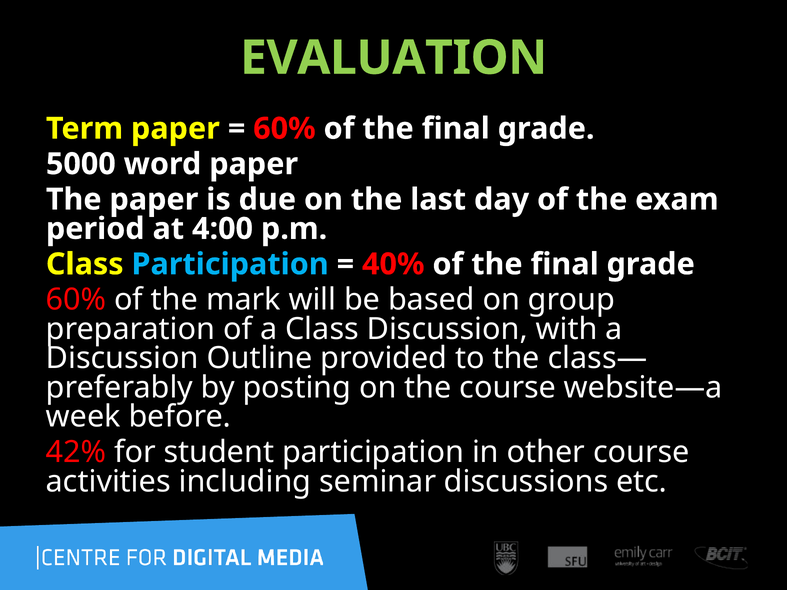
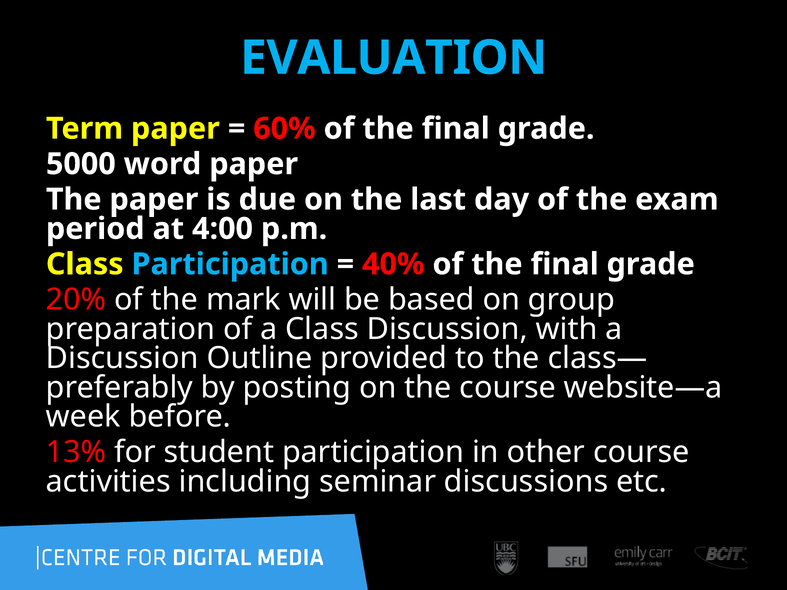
EVALUATION colour: light green -> light blue
60% at (76, 300): 60% -> 20%
42%: 42% -> 13%
